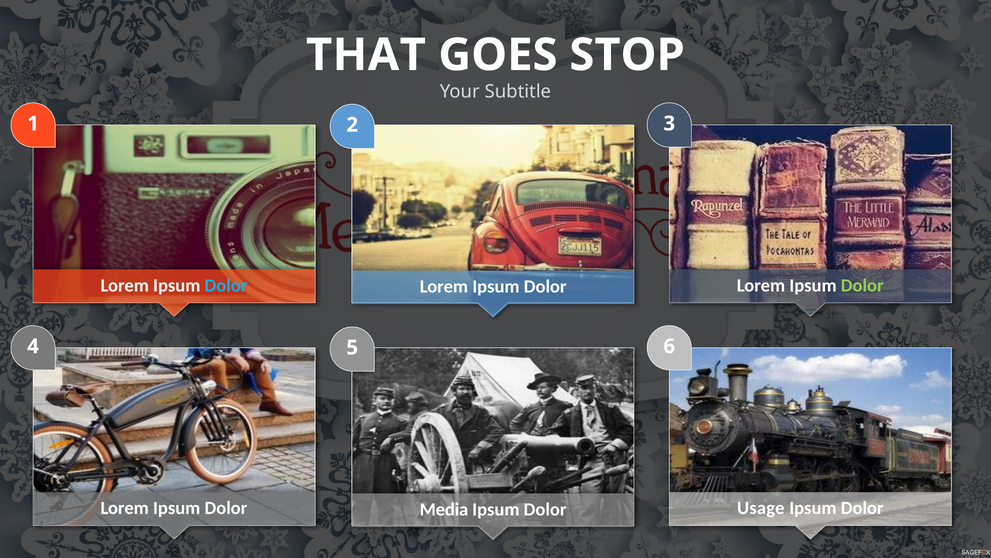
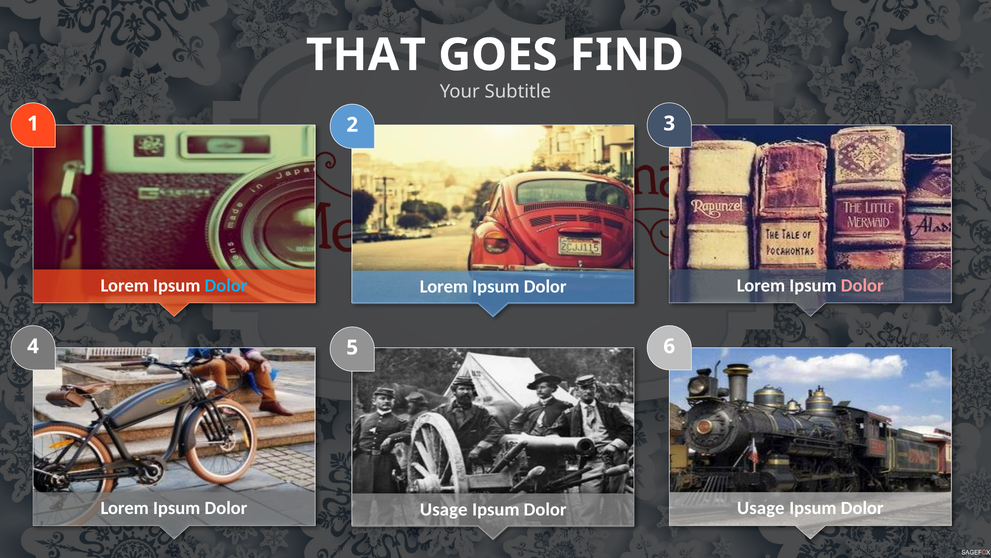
STOP: STOP -> FIND
Dolor at (862, 285) colour: light green -> pink
Media at (444, 509): Media -> Usage
